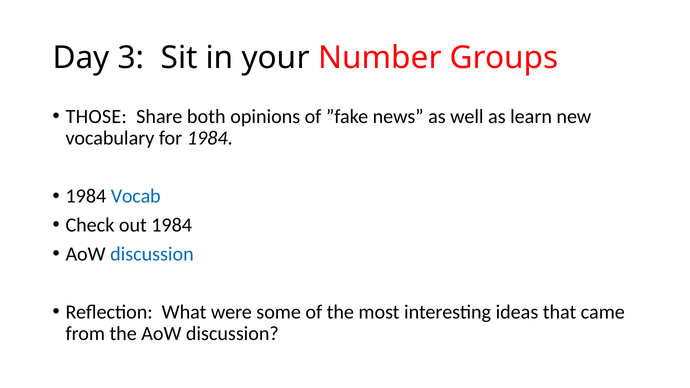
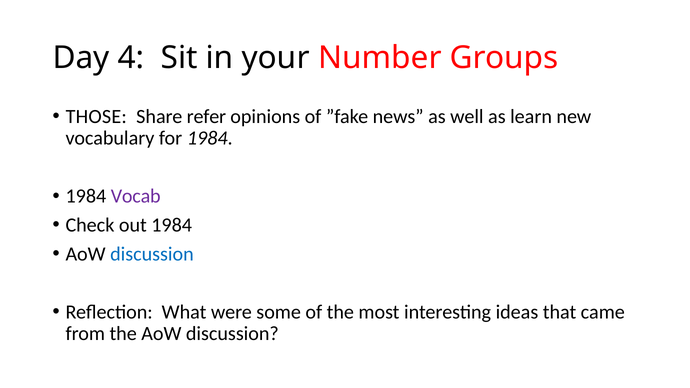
3: 3 -> 4
both: both -> refer
Vocab colour: blue -> purple
